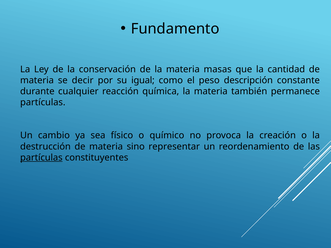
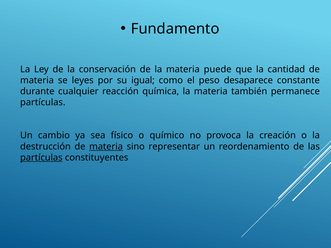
masas: masas -> puede
decir: decir -> leyes
descripción: descripción -> desaparece
materia at (106, 147) underline: none -> present
